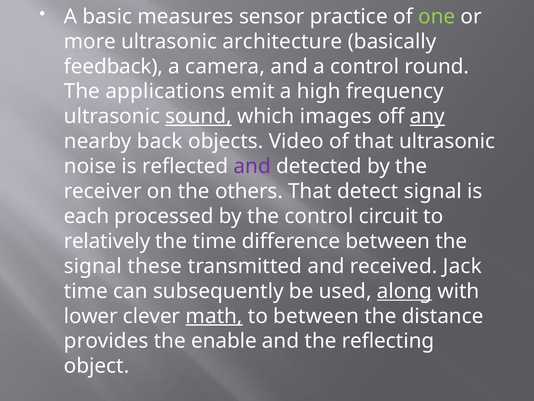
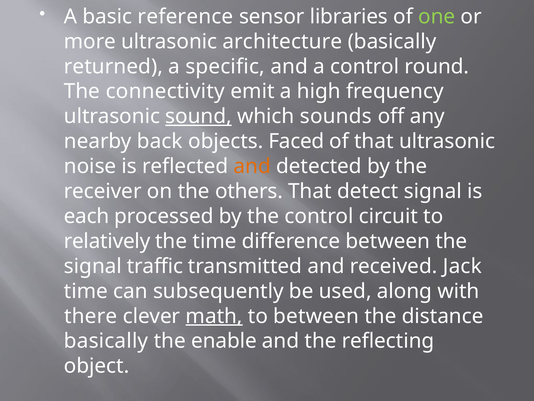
measures: measures -> reference
practice: practice -> libraries
feedback: feedback -> returned
camera: camera -> specific
applications: applications -> connectivity
images: images -> sounds
any underline: present -> none
Video: Video -> Faced
and at (252, 166) colour: purple -> orange
these: these -> traffic
along underline: present -> none
lower: lower -> there
provides at (106, 341): provides -> basically
